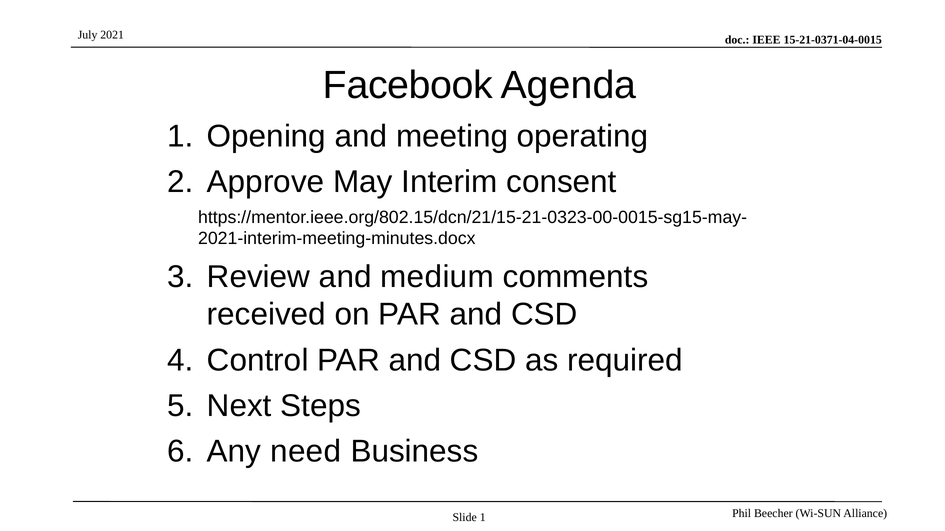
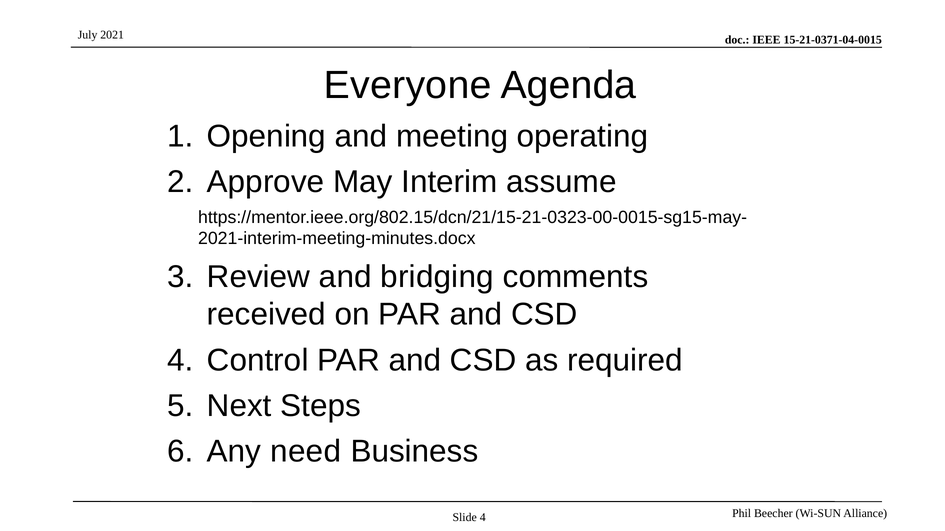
Facebook: Facebook -> Everyone
consent: consent -> assume
medium: medium -> bridging
Slide 1: 1 -> 4
